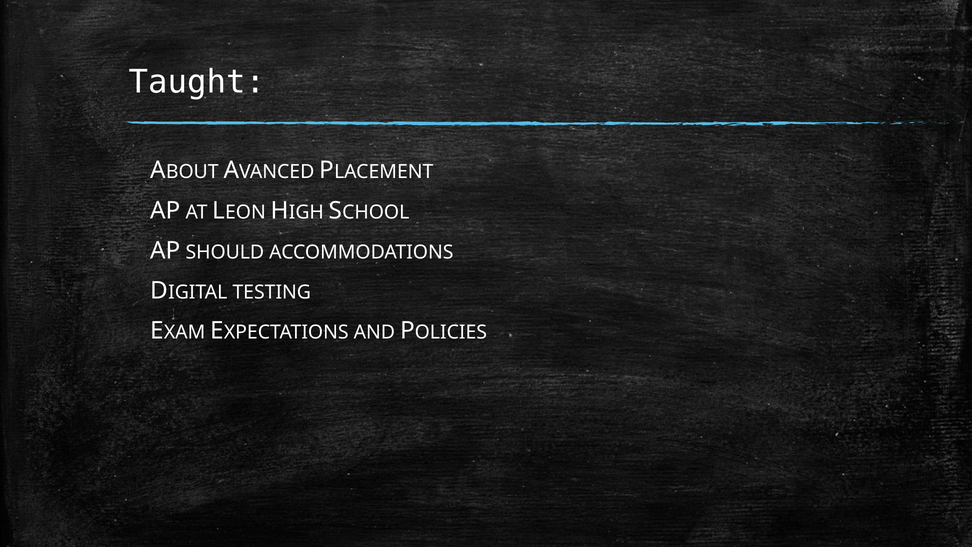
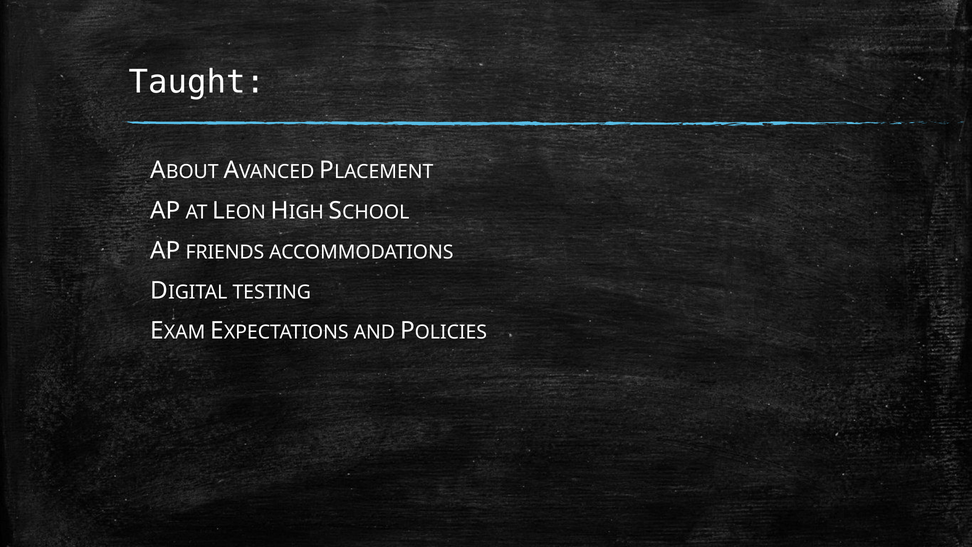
SHOULD: SHOULD -> FRIENDS
